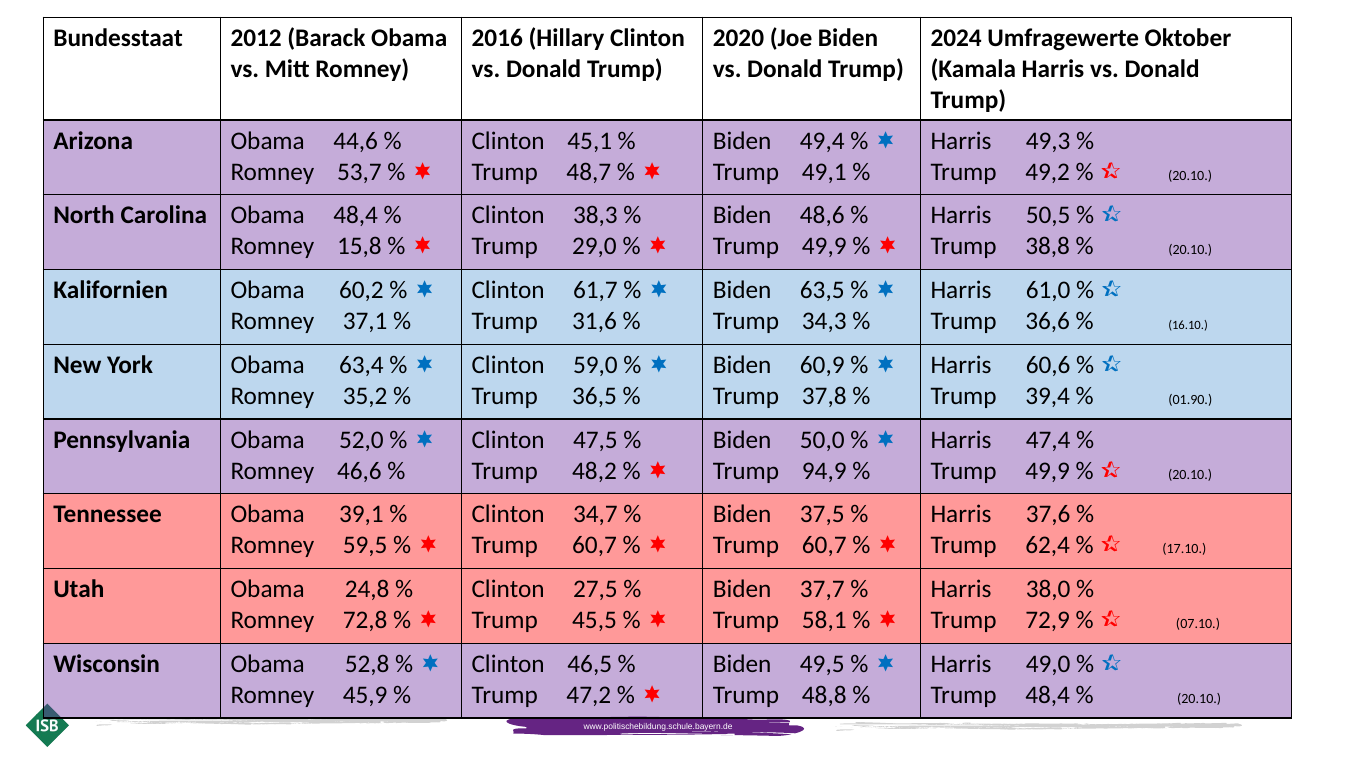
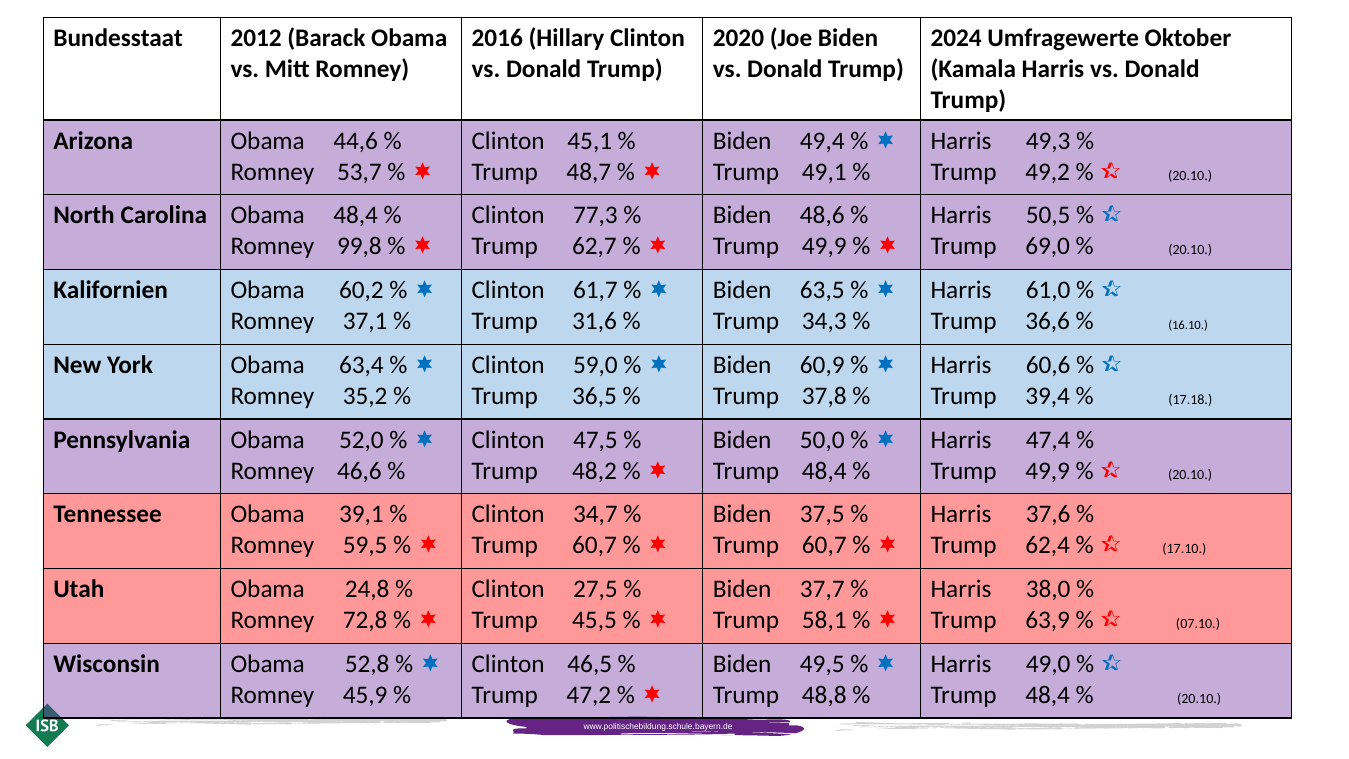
38,3: 38,3 -> 77,3
15,8: 15,8 -> 99,8
29,0: 29,0 -> 62,7
38,8: 38,8 -> 69,0
01.90: 01.90 -> 17.18
94,9 at (824, 471): 94,9 -> 48,4
72,9: 72,9 -> 63,9
